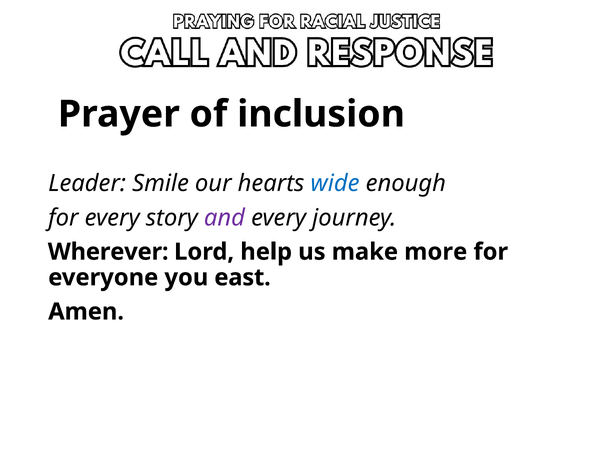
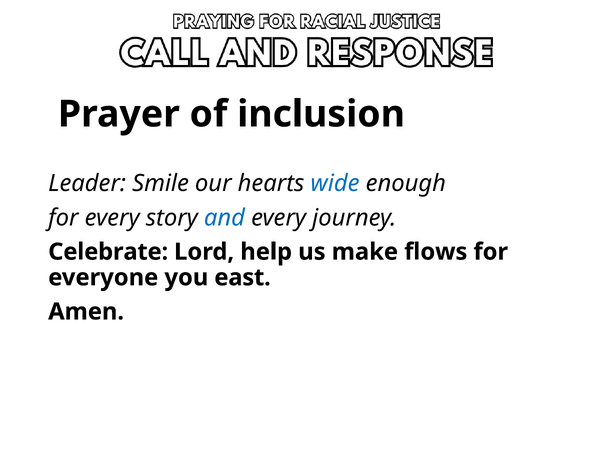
and colour: purple -> blue
Wherever: Wherever -> Celebrate
more: more -> flows
